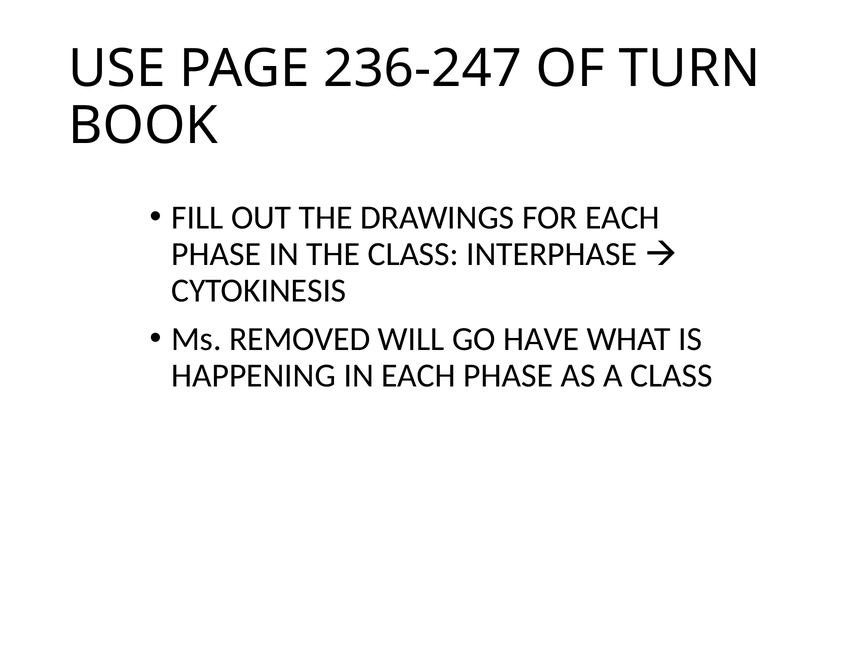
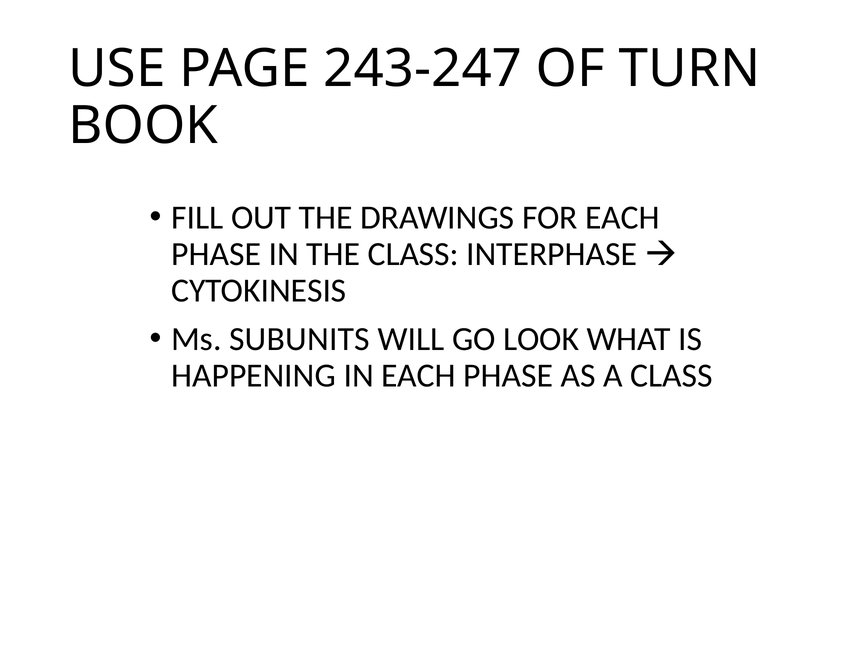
236-247: 236-247 -> 243-247
REMOVED: REMOVED -> SUBUNITS
HAVE: HAVE -> LOOK
